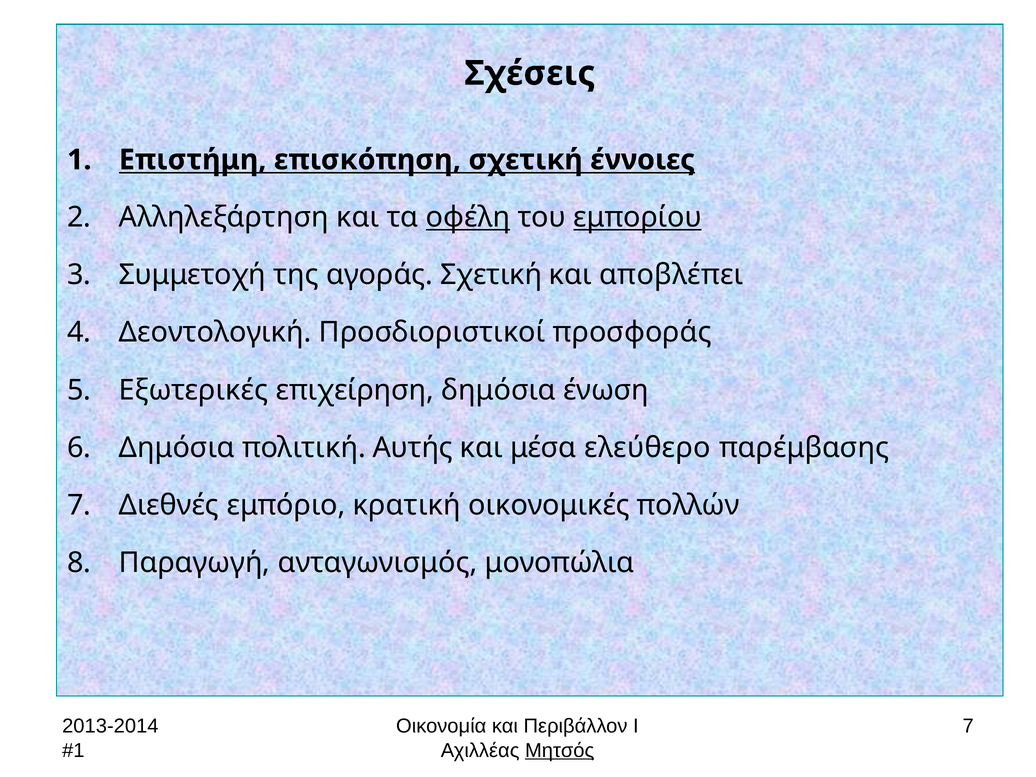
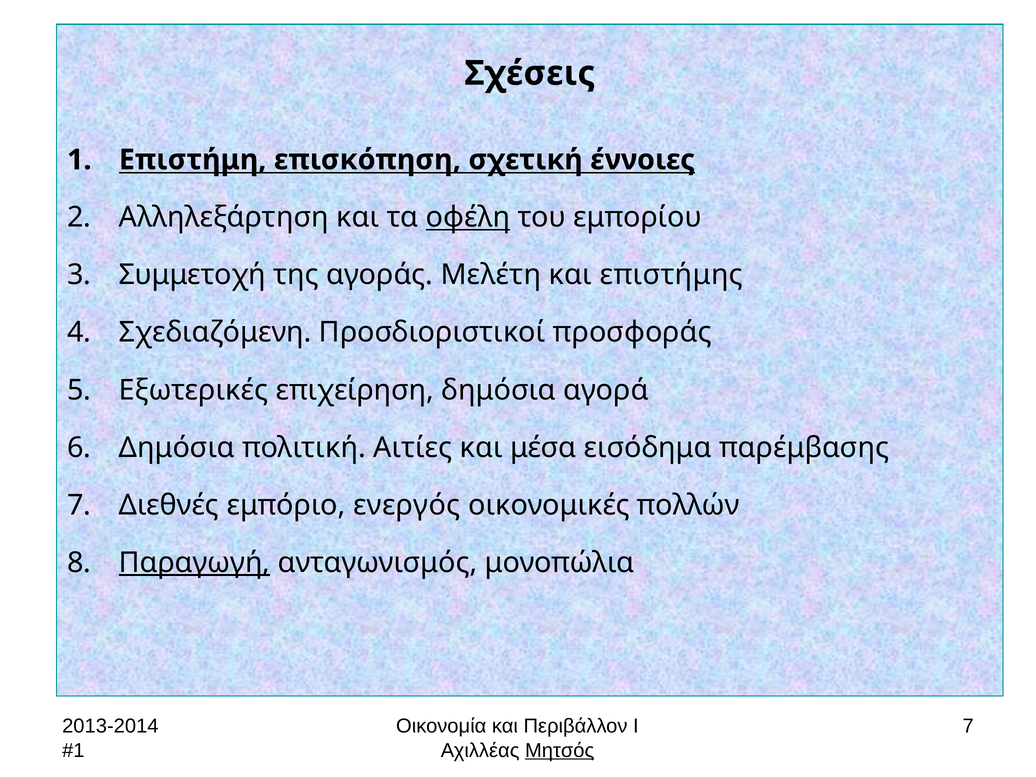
εμπορίου underline: present -> none
αγοράς Σχετική: Σχετική -> Μελέτη
αποβλέπει: αποβλέπει -> επιστήμης
Δεοντολογική: Δεοντολογική -> Σχεδιαζόμενη
ένωση: ένωση -> αγορά
Αυτής: Αυτής -> Αιτίες
ελεύθερο: ελεύθερο -> εισόδημα
κρατική: κρατική -> ενεργός
Παραγωγή underline: none -> present
